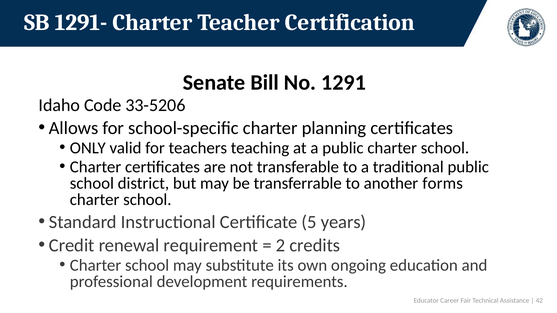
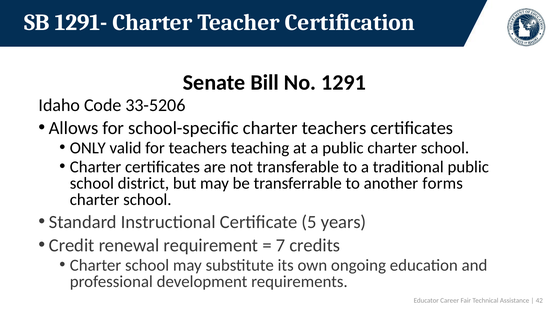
charter planning: planning -> teachers
2: 2 -> 7
